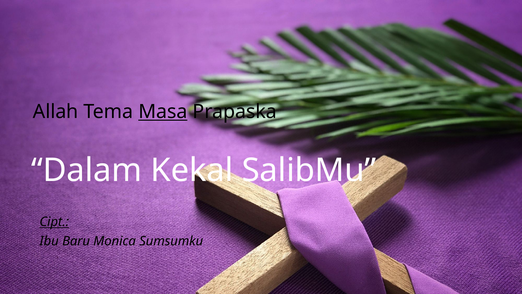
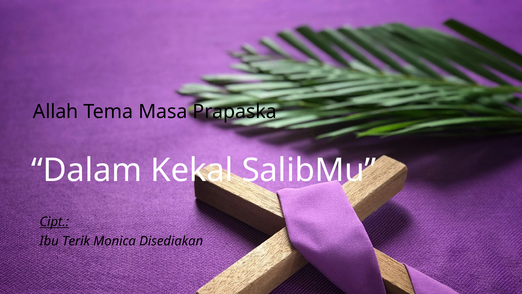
Masa underline: present -> none
Baru: Baru -> Terik
Sumsumku: Sumsumku -> Disediakan
